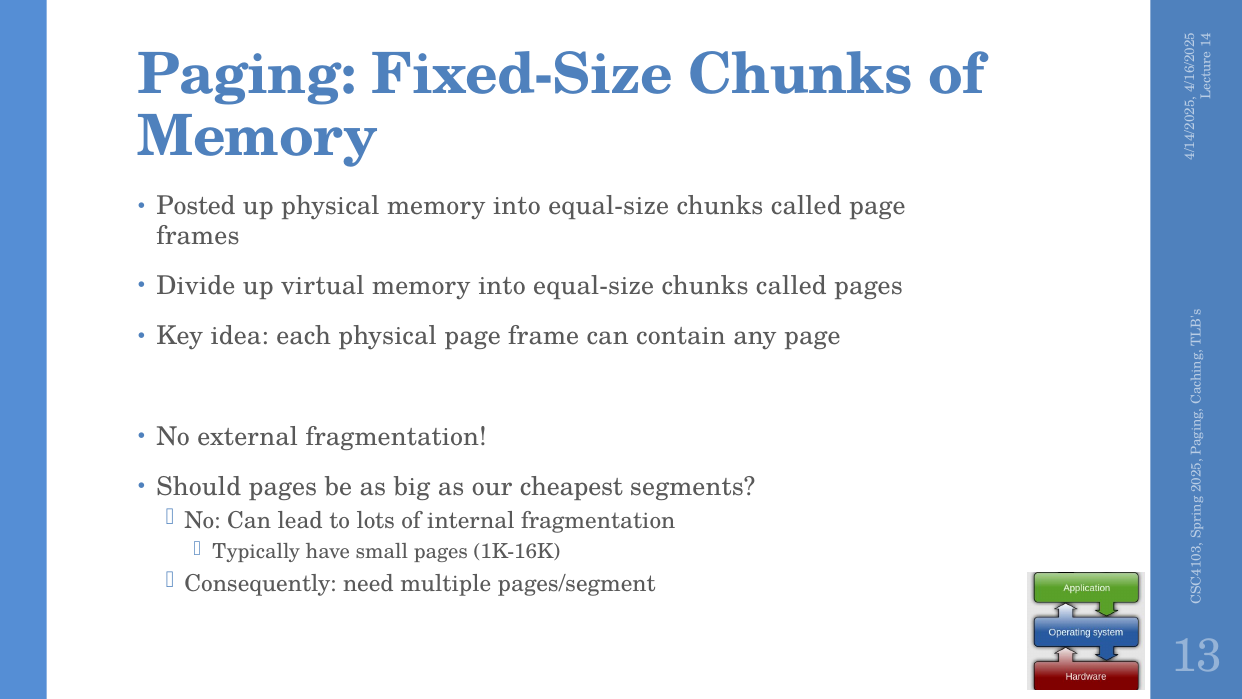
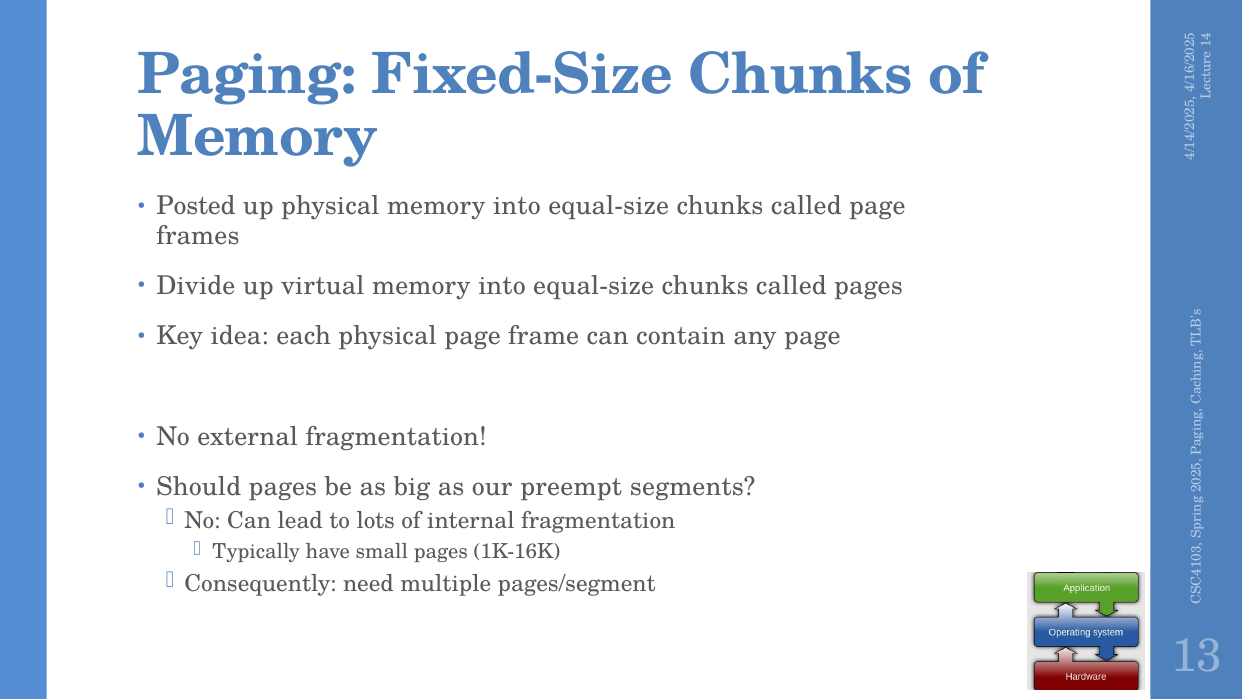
cheapest: cheapest -> preempt
